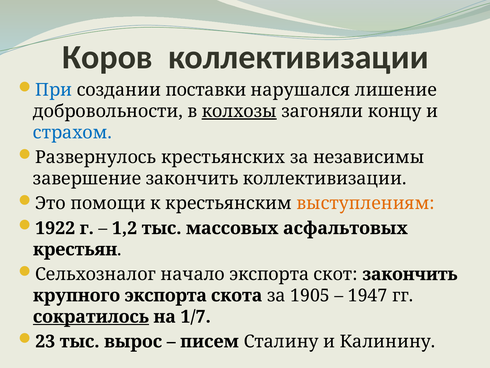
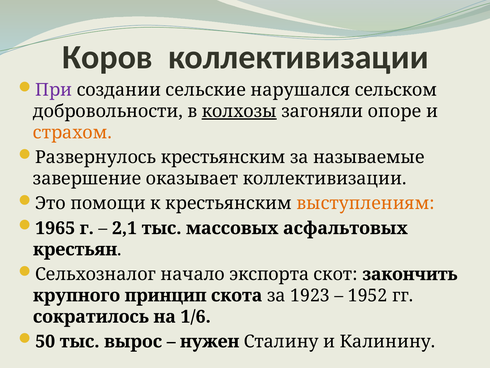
При colour: blue -> purple
поставки: поставки -> сельские
лишение: лишение -> сельском
концу: концу -> опоре
страхом colour: blue -> orange
Развернулось крестьянских: крестьянских -> крестьянским
независимы: независимы -> называемые
завершение закончить: закончить -> оказывает
1922: 1922 -> 1965
1,2: 1,2 -> 2,1
крупного экспорта: экспорта -> принцип
1905: 1905 -> 1923
1947: 1947 -> 1952
сократилось underline: present -> none
1/7: 1/7 -> 1/6
23: 23 -> 50
писем: писем -> нужен
